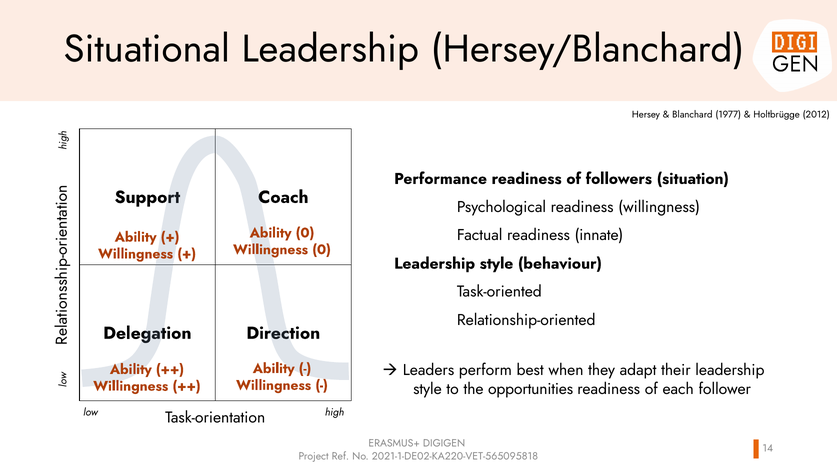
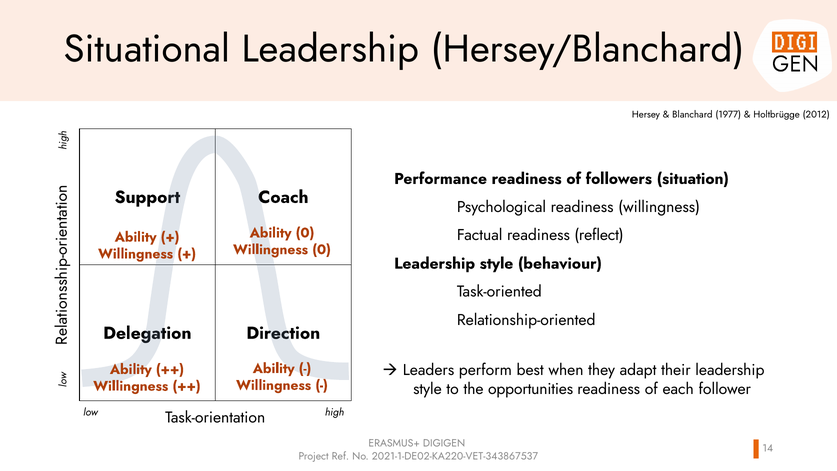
innate: innate -> reflect
2021-1-DE02-KA220-VET-565095818: 2021-1-DE02-KA220-VET-565095818 -> 2021-1-DE02-KA220-VET-343867537
